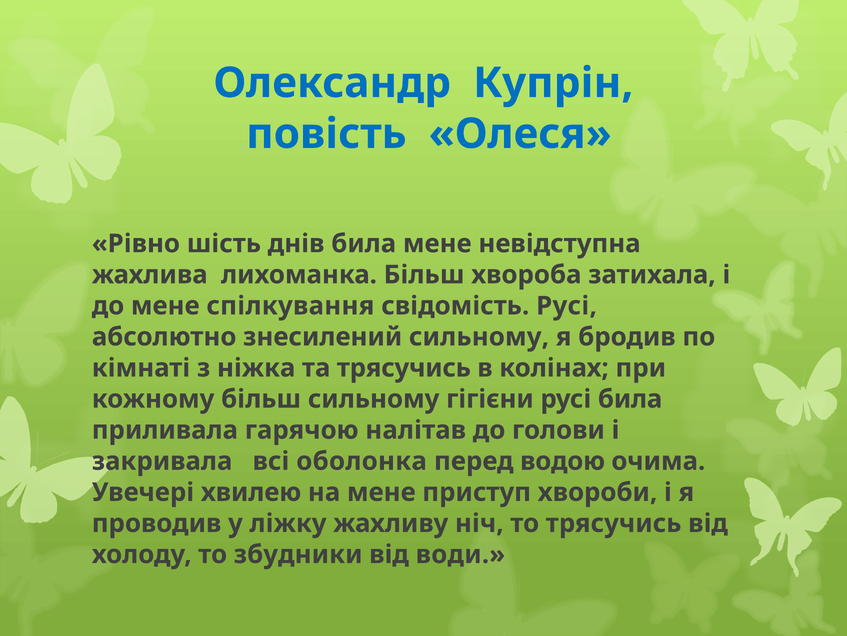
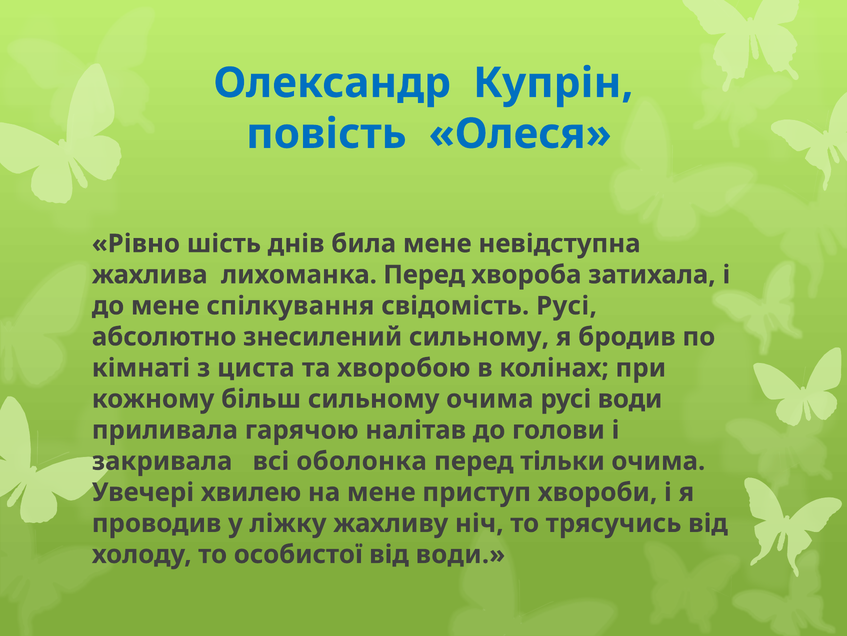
лихоманка Більш: Більш -> Перед
ніжка: ніжка -> циста
та трясучись: трясучись -> хворобою
сильному гігієни: гігієни -> очима
русі била: била -> води
водою: водою -> тільки
збудники: збудники -> особистої
